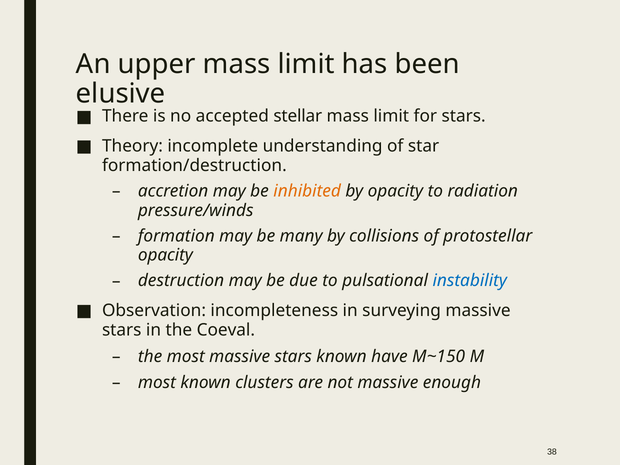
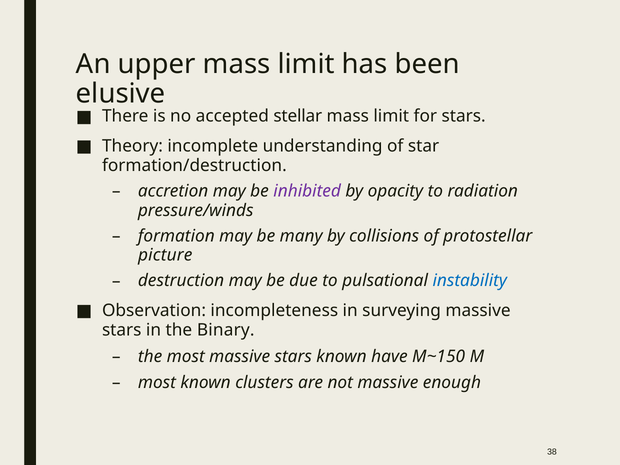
inhibited colour: orange -> purple
opacity at (165, 255): opacity -> picture
Coeval: Coeval -> Binary
